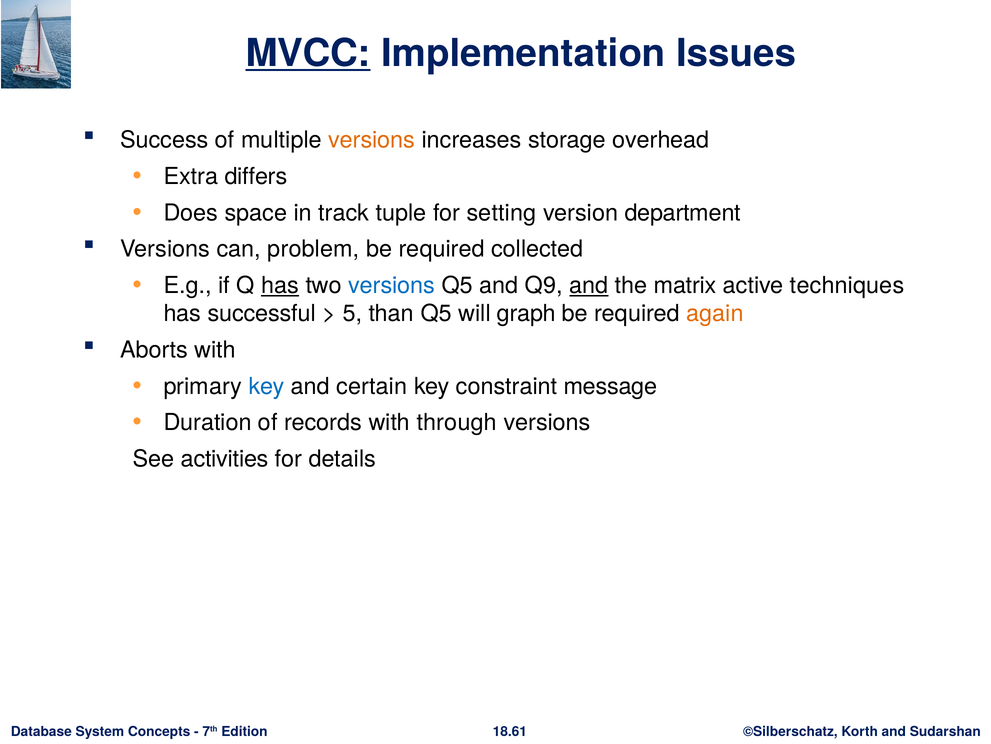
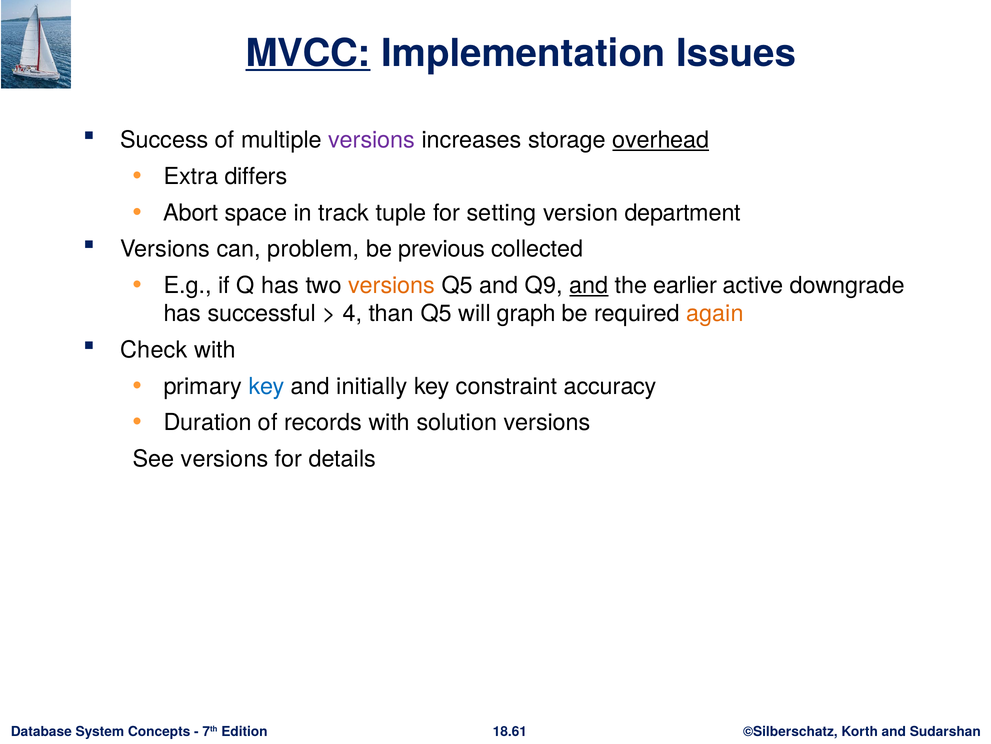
versions at (372, 140) colour: orange -> purple
overhead underline: none -> present
Does: Does -> Abort
required at (442, 249): required -> previous
has at (280, 285) underline: present -> none
versions at (392, 285) colour: blue -> orange
matrix: matrix -> earlier
techniques: techniques -> downgrade
5: 5 -> 4
Aborts: Aborts -> Check
certain: certain -> initially
message: message -> accuracy
through: through -> solution
See activities: activities -> versions
